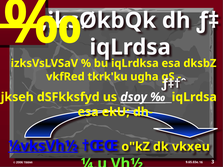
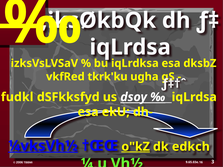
jkseh: jkseh -> fudkl
o"kZ underline: none -> present
vkxeu: vkxeu -> edkch
